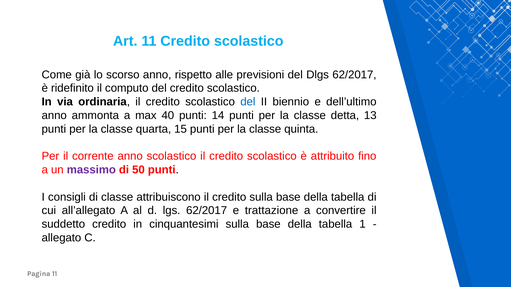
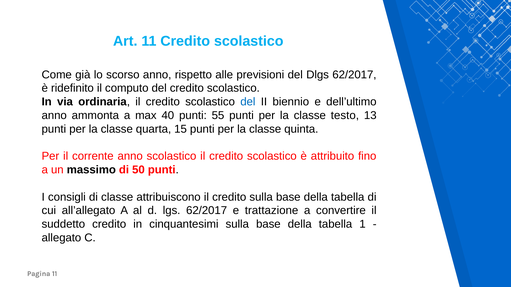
14: 14 -> 55
detta: detta -> testo
massimo colour: purple -> black
